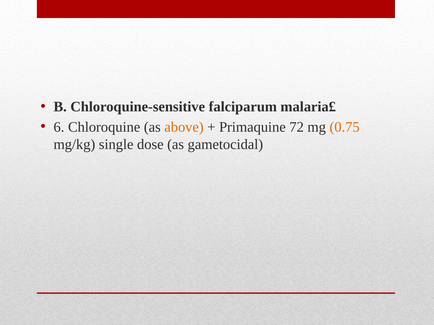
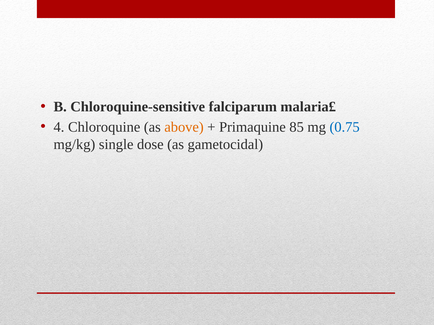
6: 6 -> 4
72: 72 -> 85
0.75 colour: orange -> blue
